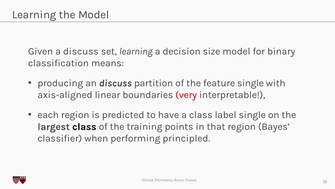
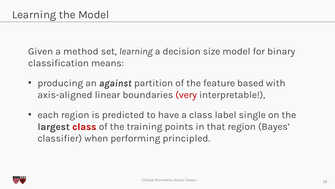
a discuss: discuss -> method
an discuss: discuss -> against
feature single: single -> based
class at (84, 126) colour: black -> red
